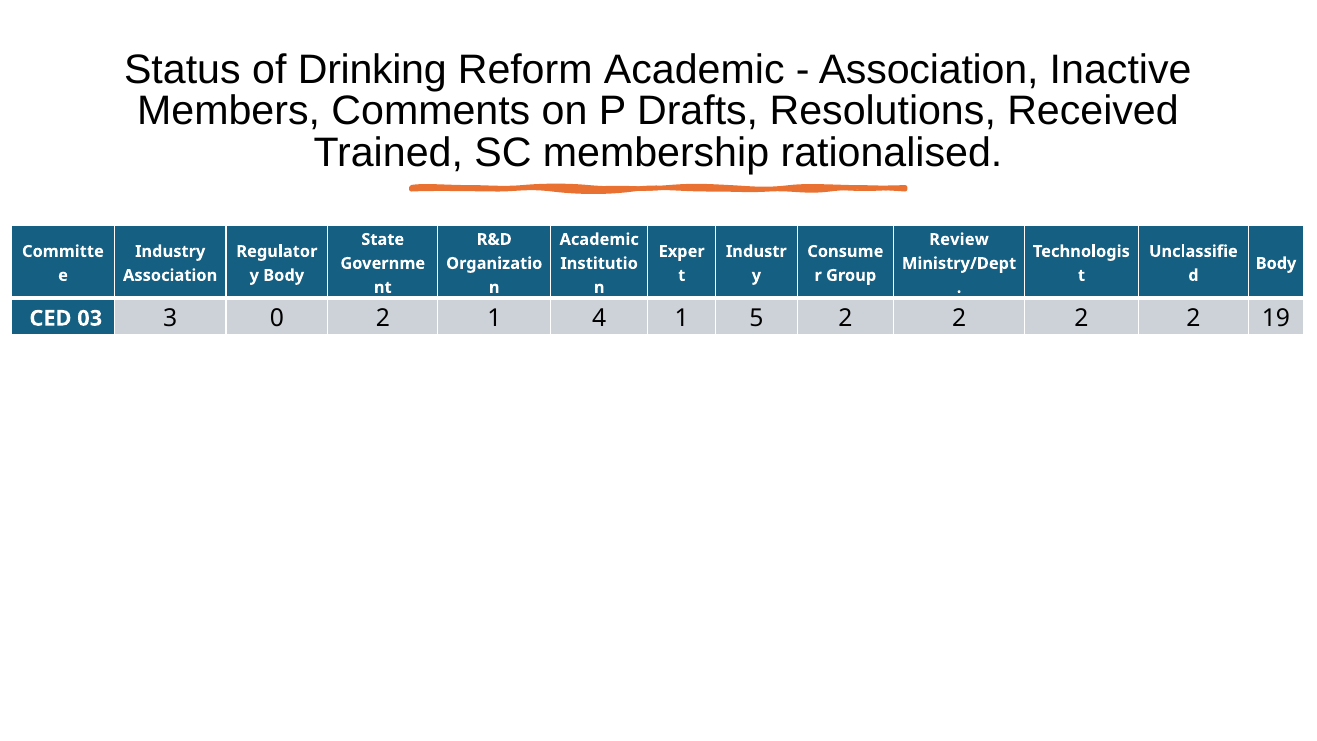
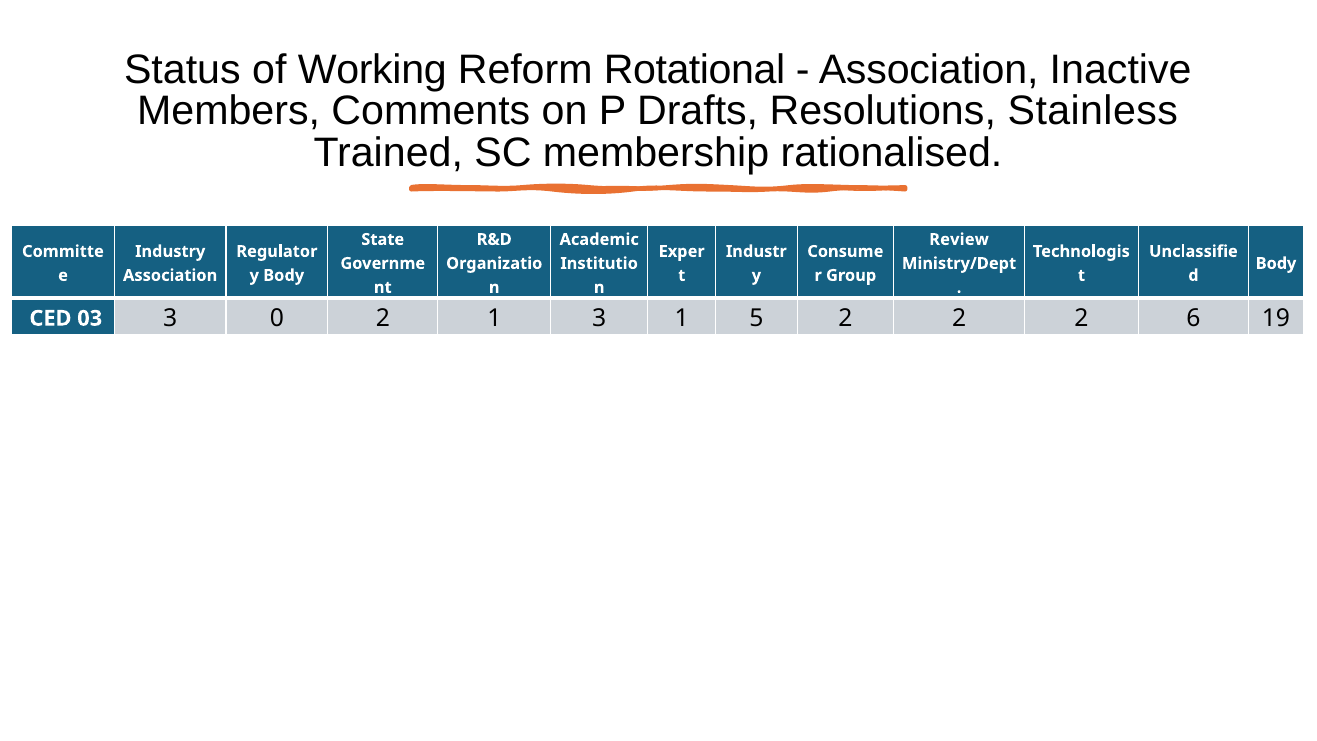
Drinking: Drinking -> Working
Reform Academic: Academic -> Rotational
Received: Received -> Stainless
1 4: 4 -> 3
2 2 2 2: 2 -> 6
